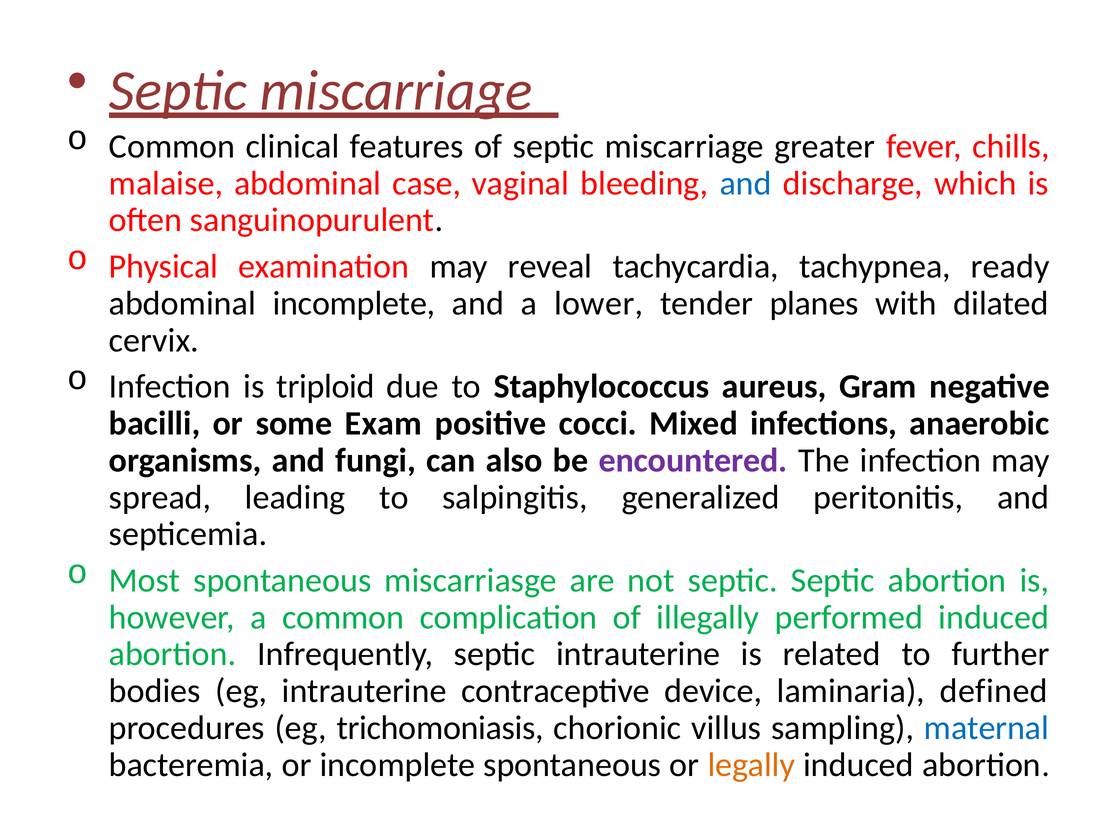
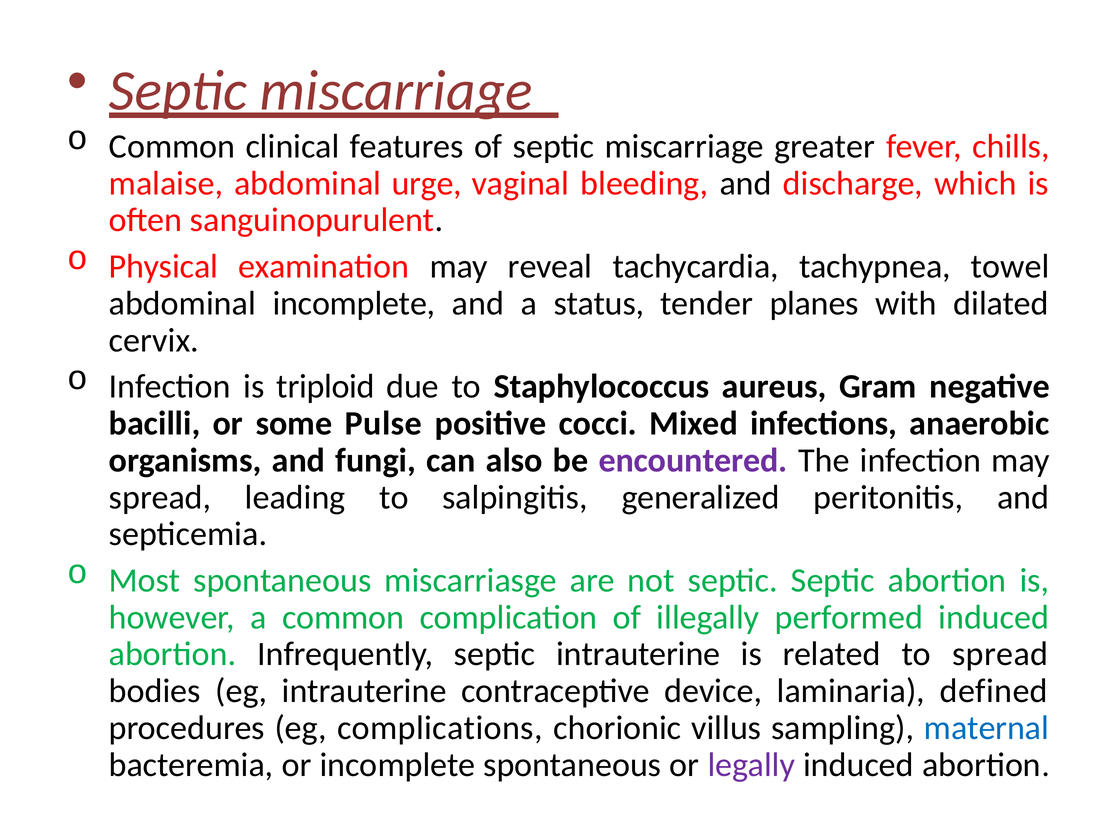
case: case -> urge
and at (746, 183) colour: blue -> black
ready: ready -> towel
lower: lower -> status
Exam: Exam -> Pulse
to further: further -> spread
trichomoniasis: trichomoniasis -> complications
legally colour: orange -> purple
